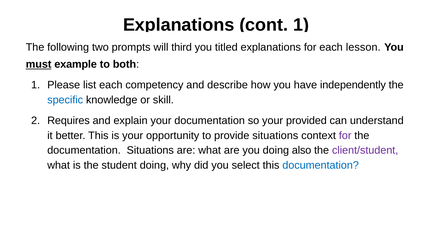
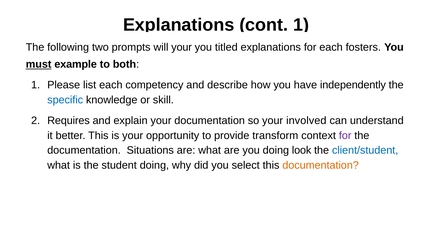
will third: third -> your
lesson: lesson -> fosters
provided: provided -> involved
provide situations: situations -> transform
also: also -> look
client/student colour: purple -> blue
documentation at (321, 165) colour: blue -> orange
